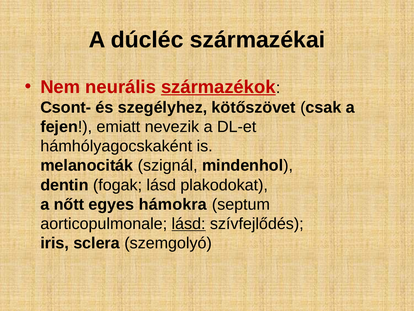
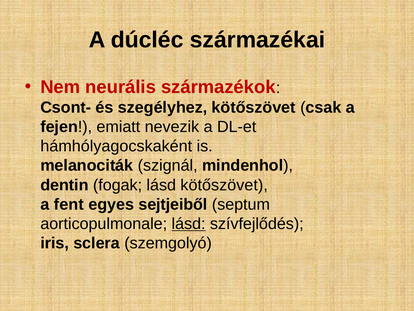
származékok underline: present -> none
lásd plakodokat: plakodokat -> kötőszövet
nőtt: nőtt -> fent
hámokra: hámokra -> sejtjeiből
